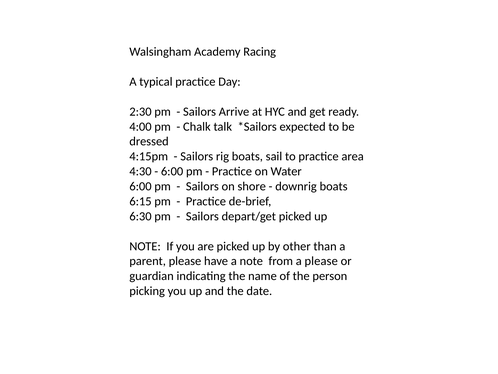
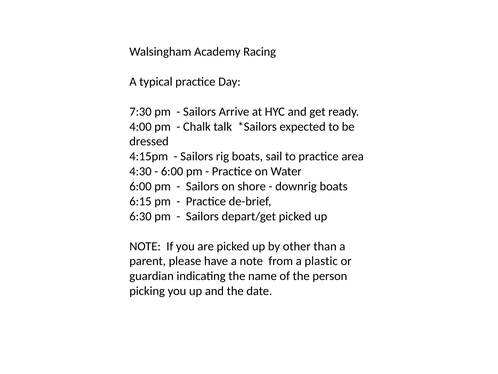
2:30: 2:30 -> 7:30
a please: please -> plastic
